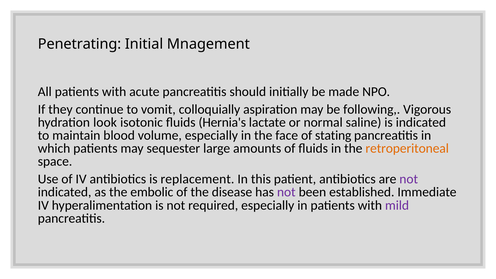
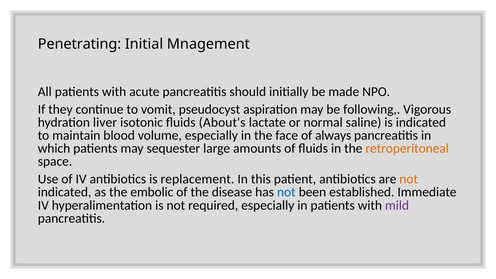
colloquially: colloquially -> pseudocyst
look: look -> liver
Hernia's: Hernia's -> About's
stating: stating -> always
not at (409, 179) colour: purple -> orange
not at (286, 192) colour: purple -> blue
